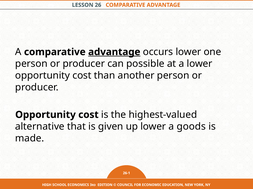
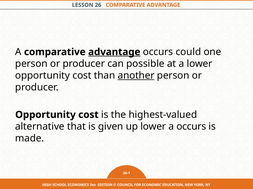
occurs lower: lower -> could
another underline: none -> present
a goods: goods -> occurs
